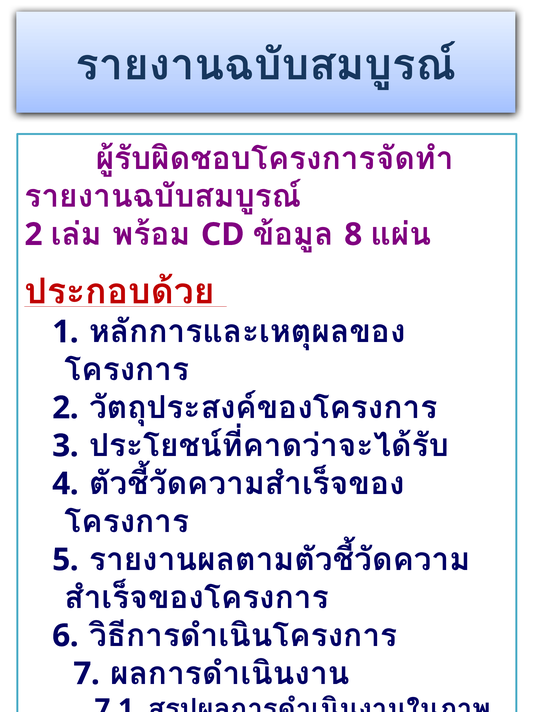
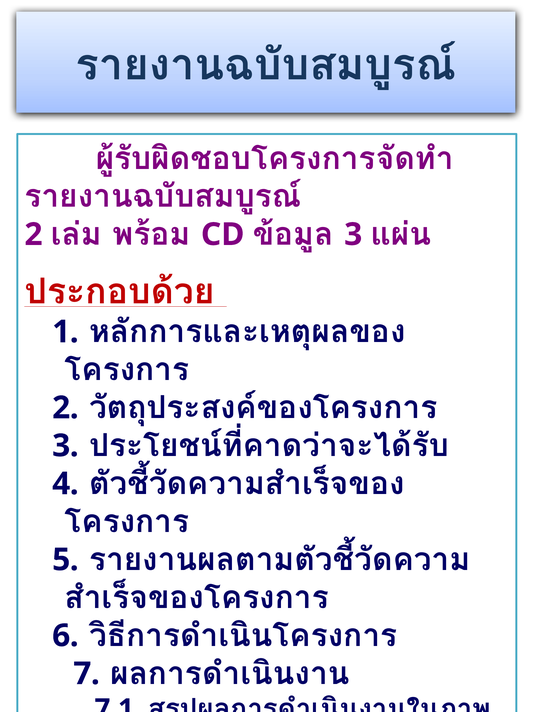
8 at (353, 235): 8 -> 3
